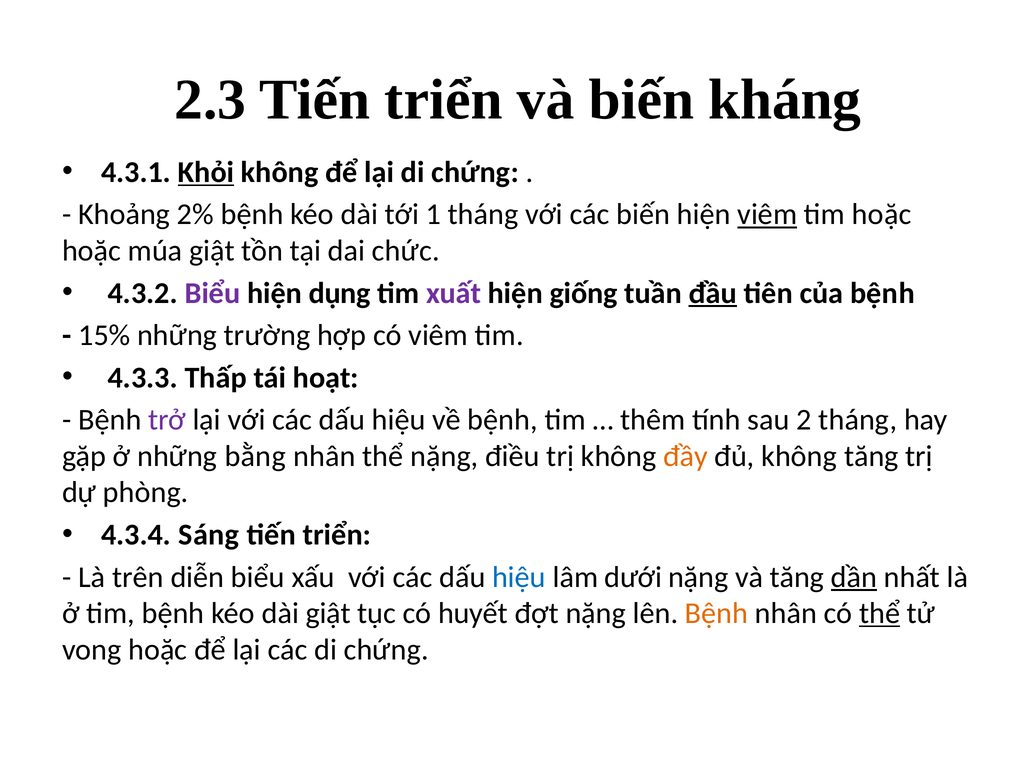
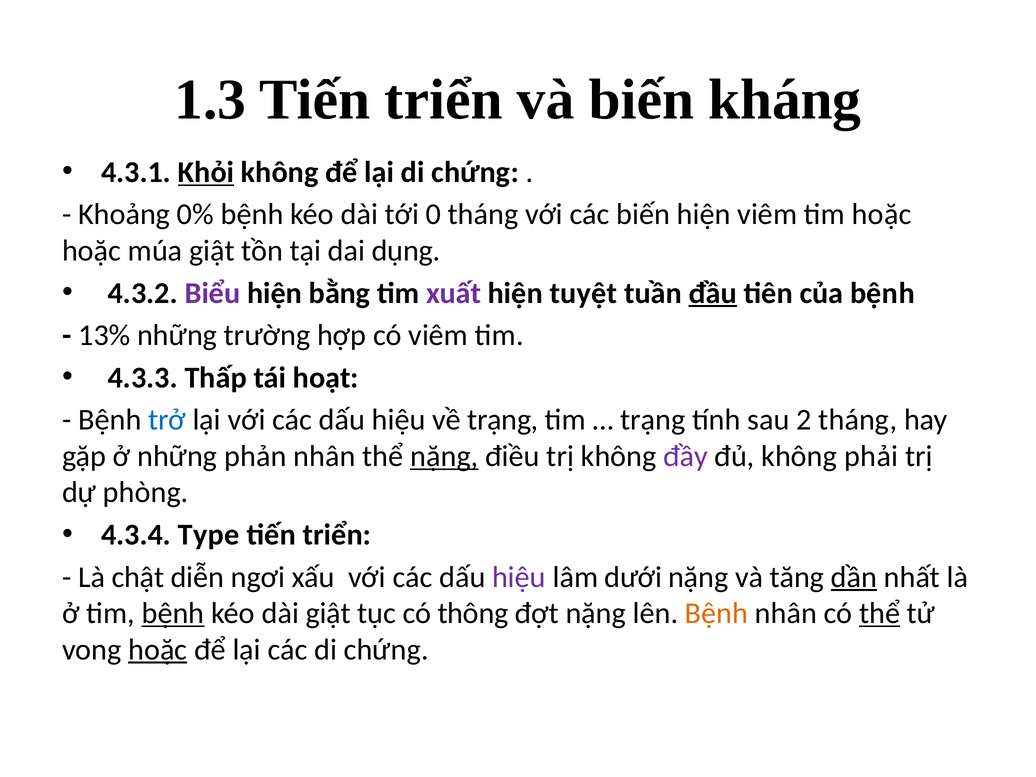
2.3: 2.3 -> 1.3
2%: 2% -> 0%
1: 1 -> 0
viêm at (767, 214) underline: present -> none
chức: chức -> dụng
dụng: dụng -> bằng
giống: giống -> tuyệt
15%: 15% -> 13%
trở colour: purple -> blue
về bệnh: bệnh -> trạng
thêm at (653, 420): thêm -> trạng
bằng: bằng -> phản
nặng at (444, 456) underline: none -> present
đầy colour: orange -> purple
không tăng: tăng -> phải
Sáng: Sáng -> Type
trên: trên -> chật
diễn biểu: biểu -> ngơi
hiệu at (519, 577) colour: blue -> purple
bệnh at (173, 613) underline: none -> present
huyết: huyết -> thông
hoặc at (158, 650) underline: none -> present
